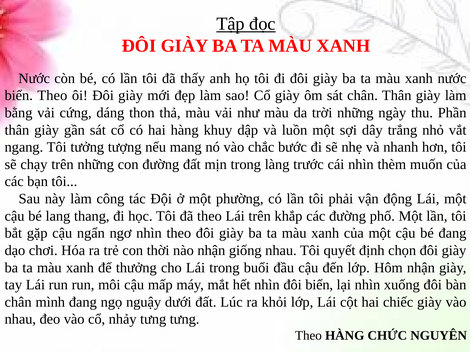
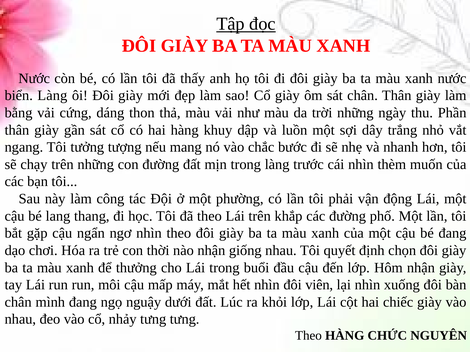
biển Theo: Theo -> Làng
đôi biển: biển -> viên
